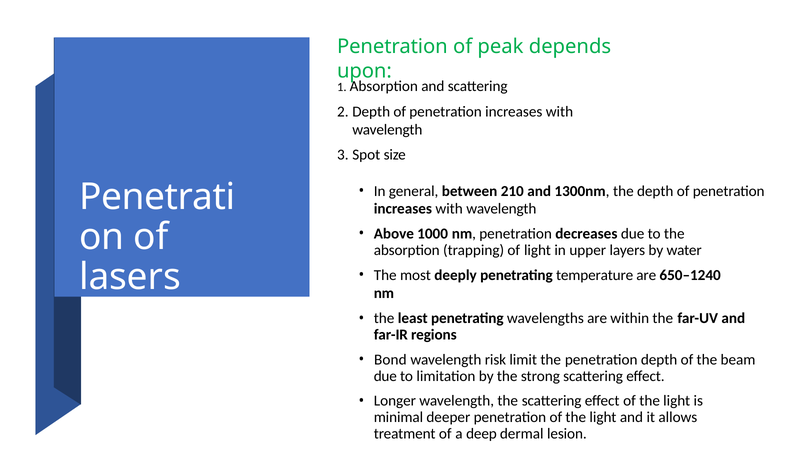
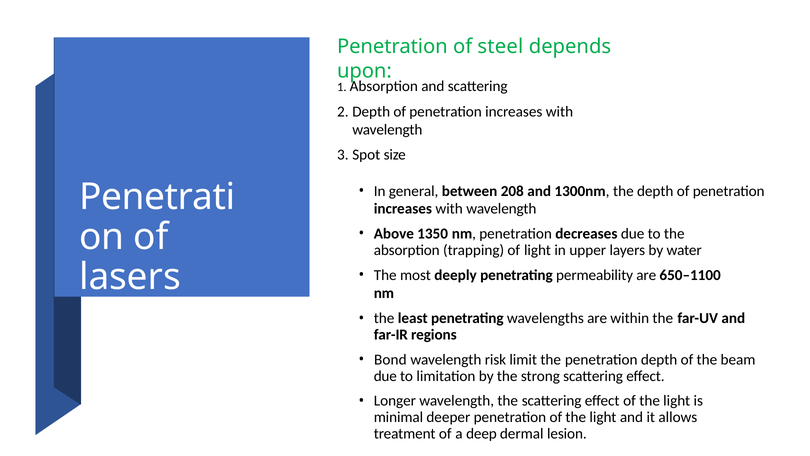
peak: peak -> steel
210: 210 -> 208
1000: 1000 -> 1350
temperature: temperature -> permeability
650–1240: 650–1240 -> 650–1100
